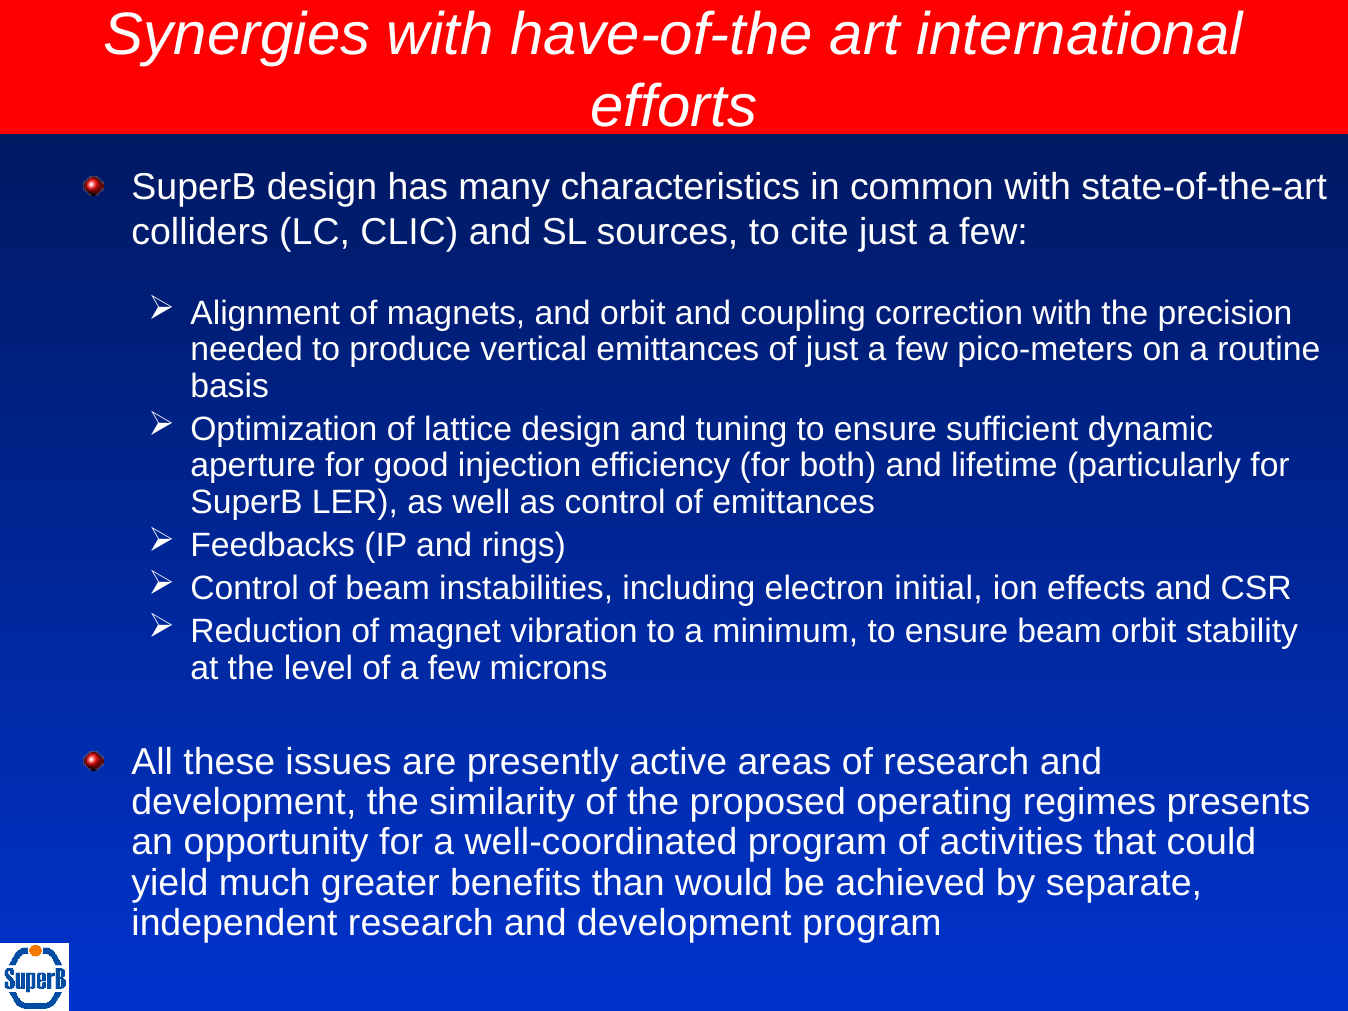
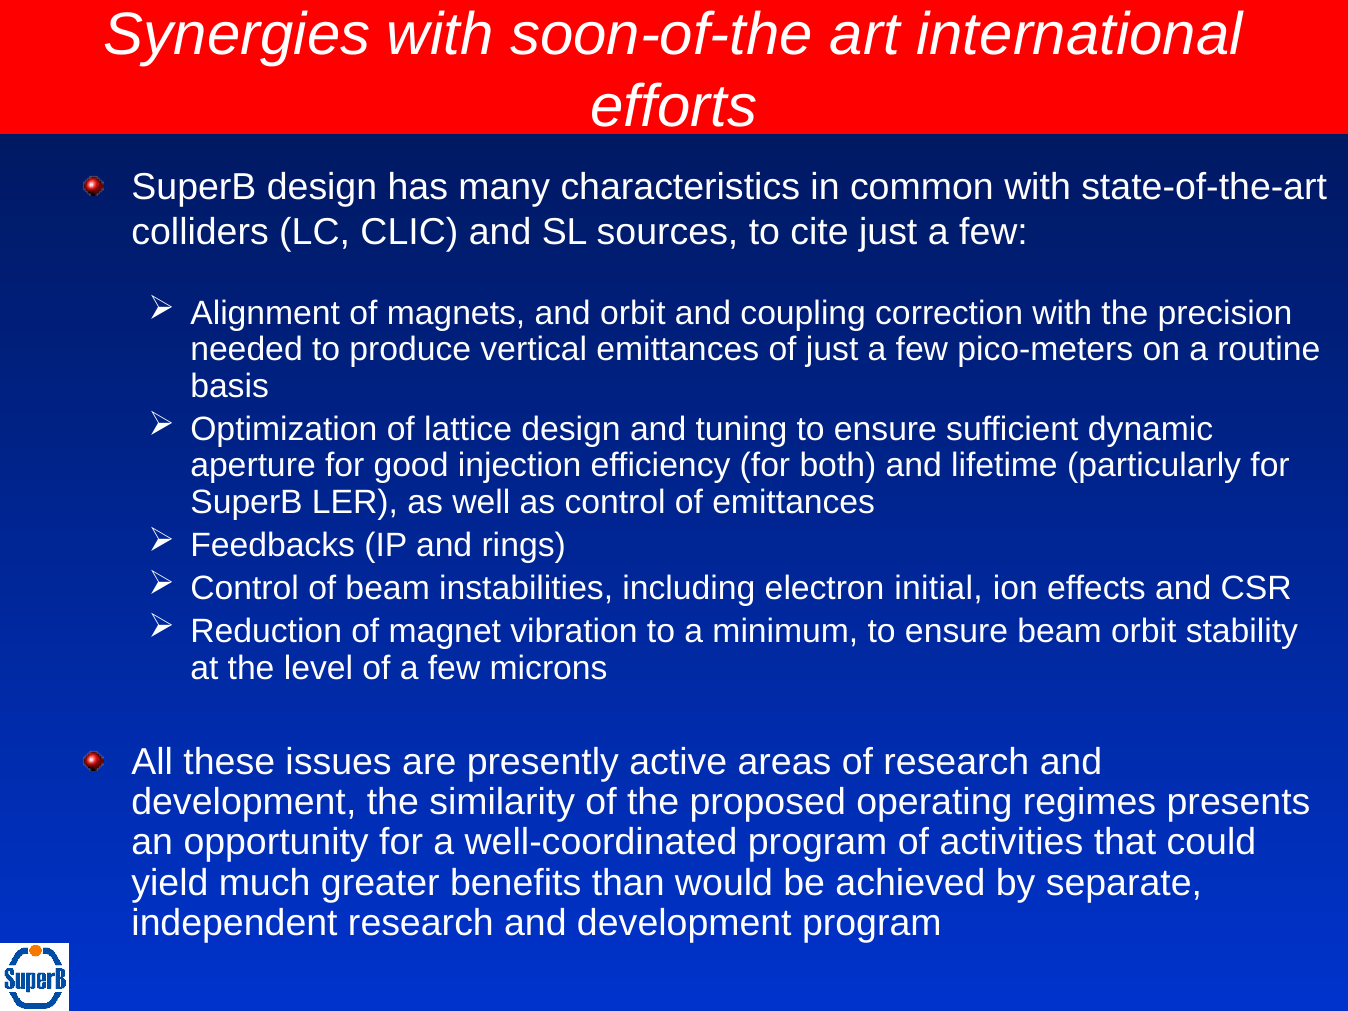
have-of-the: have-of-the -> soon-of-the
